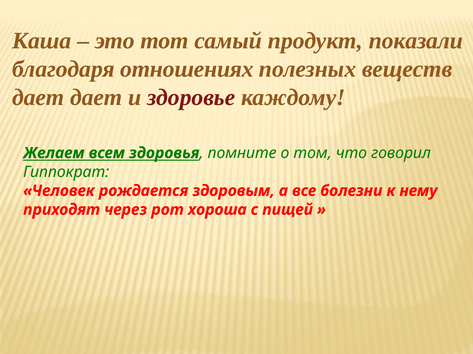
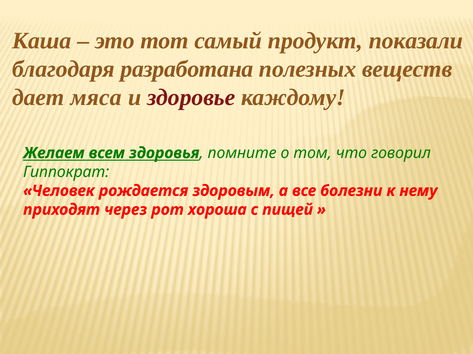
отношениях: отношениях -> разработана
дает дает: дает -> мяса
